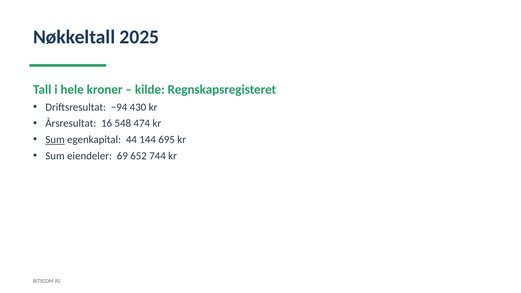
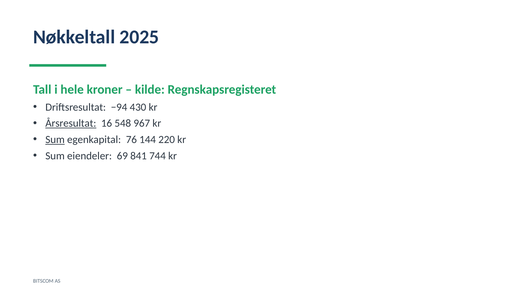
Årsresultat underline: none -> present
474: 474 -> 967
44: 44 -> 76
695: 695 -> 220
652: 652 -> 841
